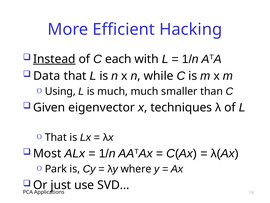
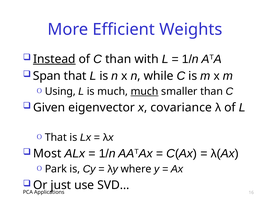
Hacking: Hacking -> Weights
C each: each -> than
Data: Data -> Span
much at (145, 91) underline: none -> present
techniques: techniques -> covariance
